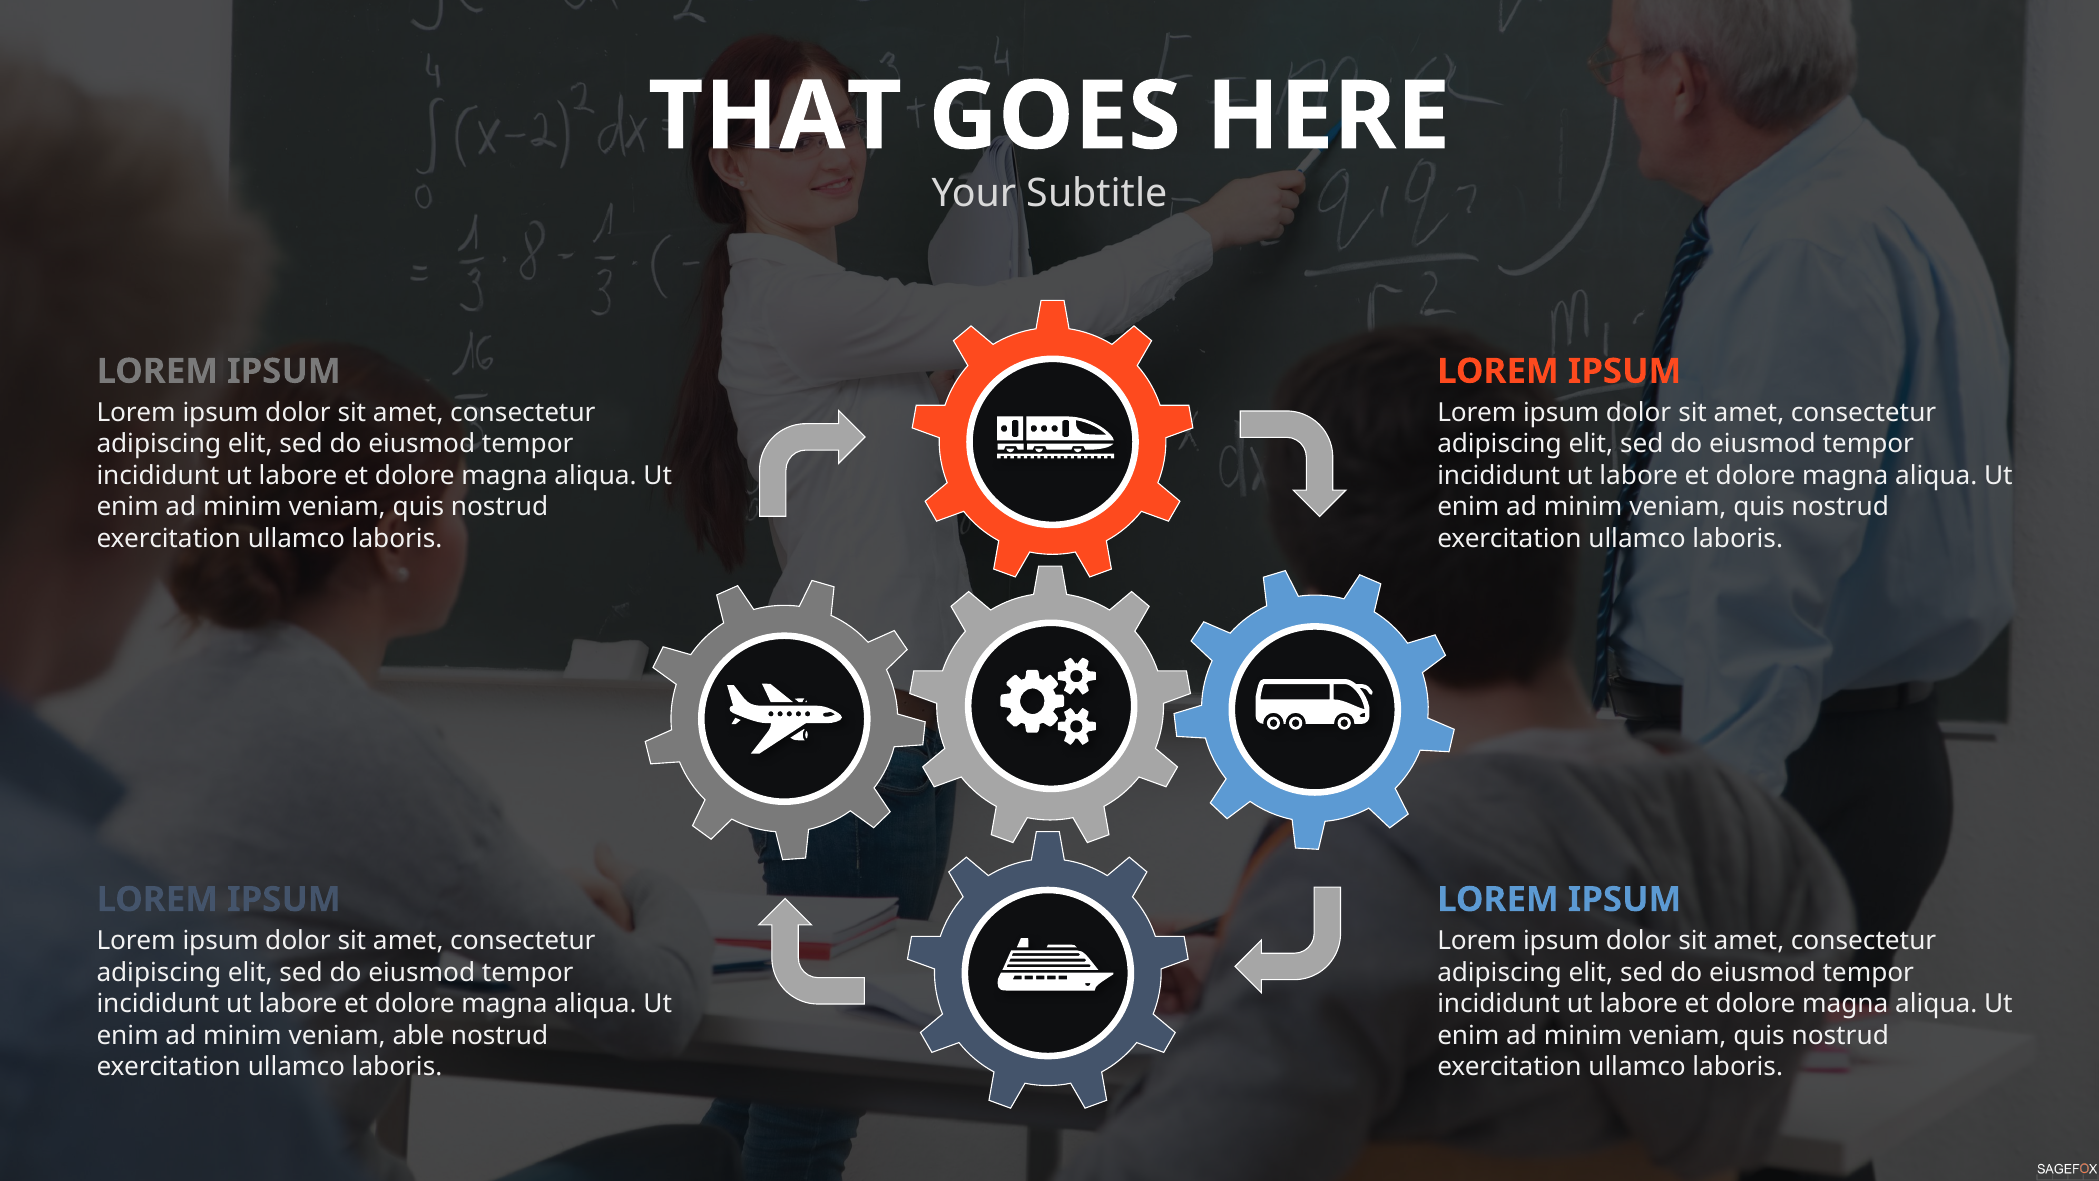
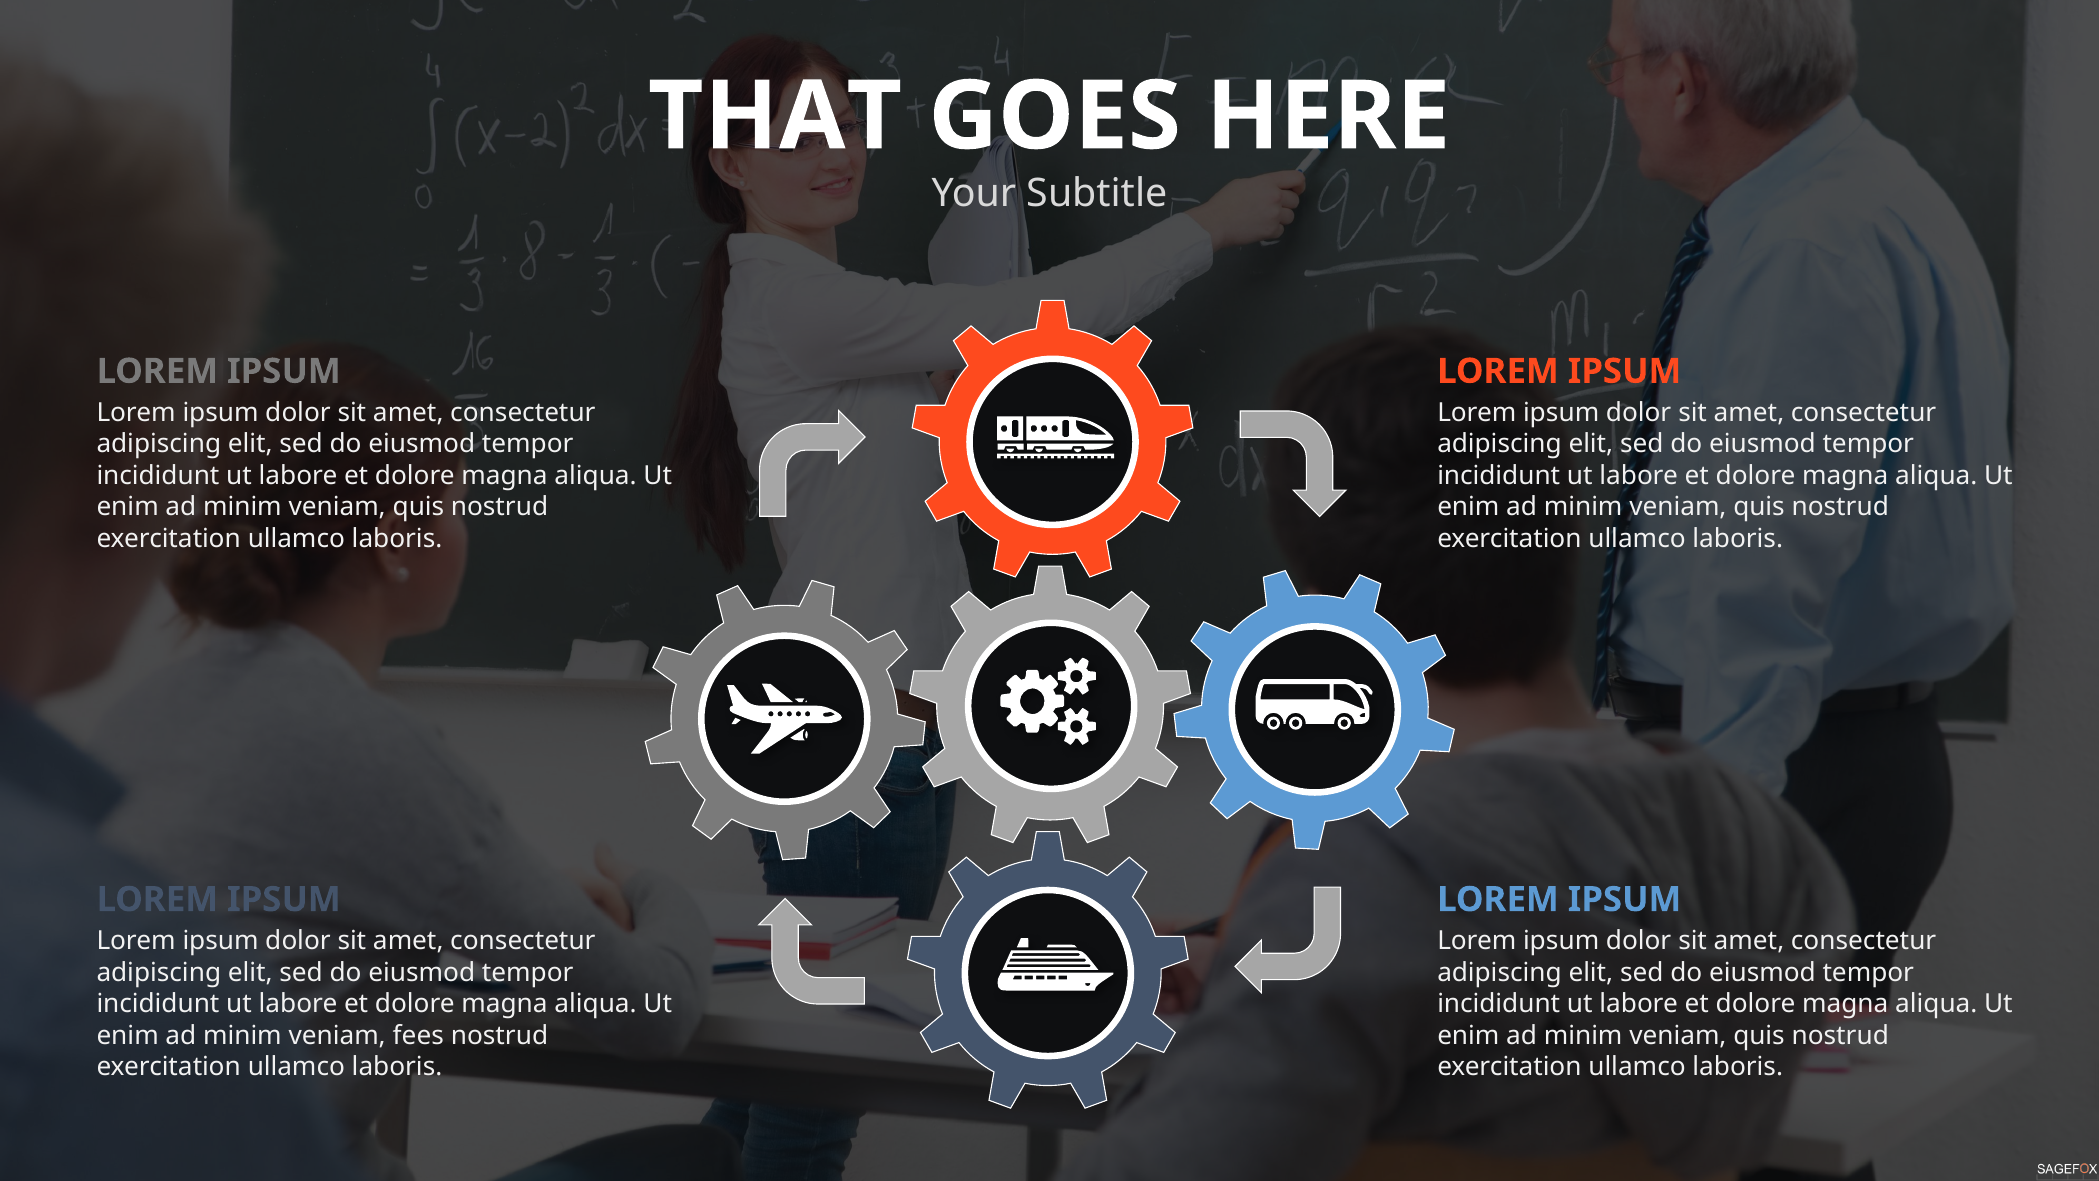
able: able -> fees
